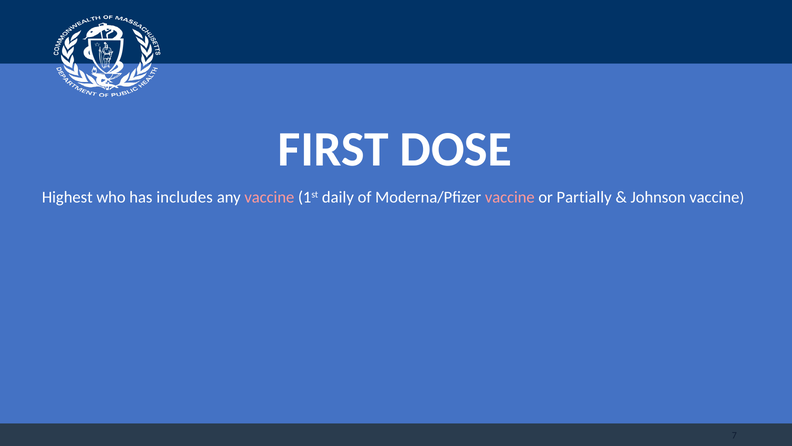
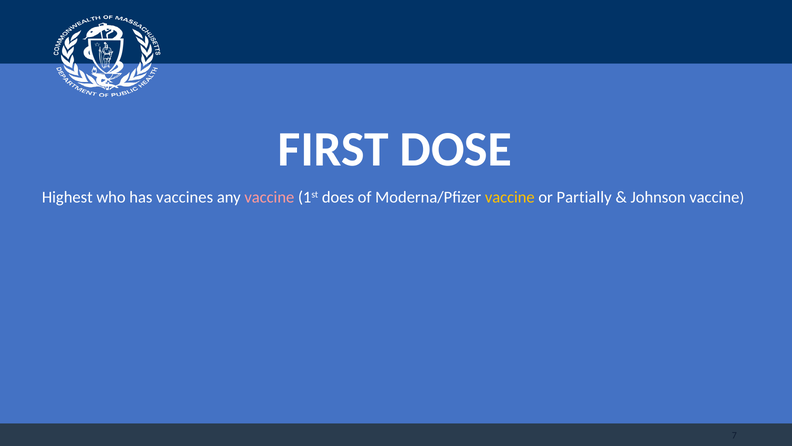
includes: includes -> vaccines
daily: daily -> does
vaccine at (510, 197) colour: pink -> yellow
